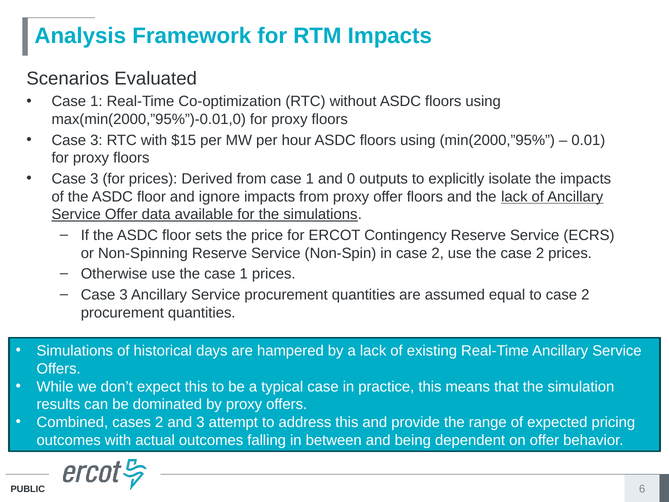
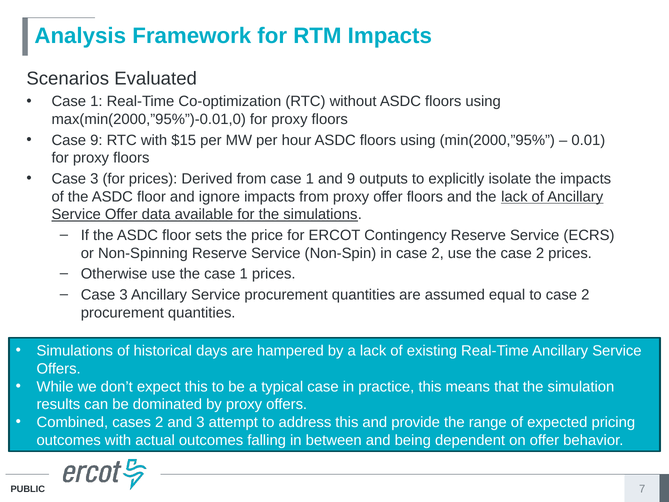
3 at (96, 140): 3 -> 9
and 0: 0 -> 9
6: 6 -> 7
